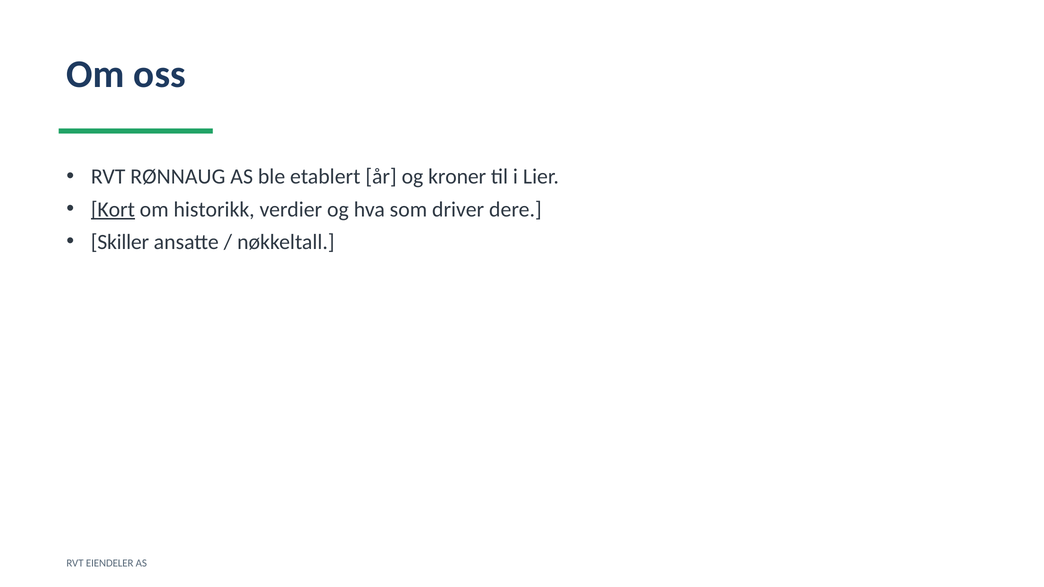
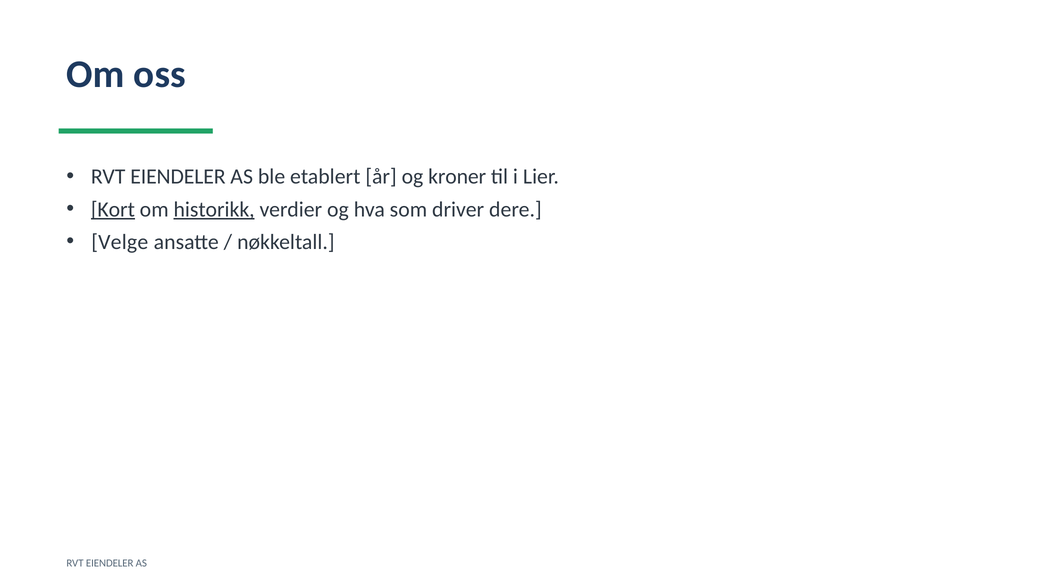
RØNNAUG at (178, 177): RØNNAUG -> EIENDELER
historikk underline: none -> present
Skiller: Skiller -> Velge
